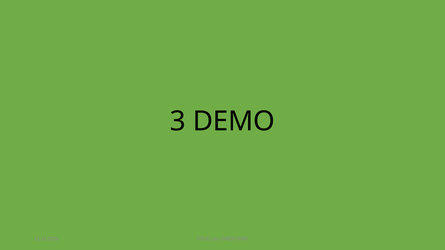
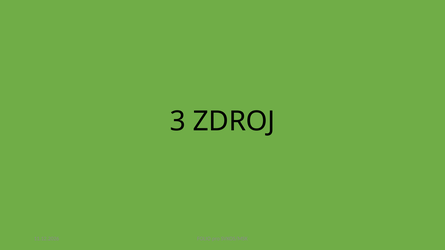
DEMO: DEMO -> ZDROJ
